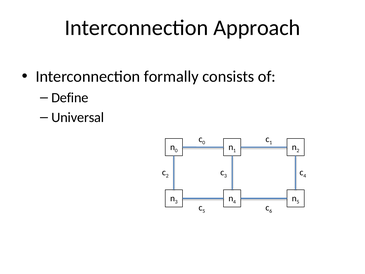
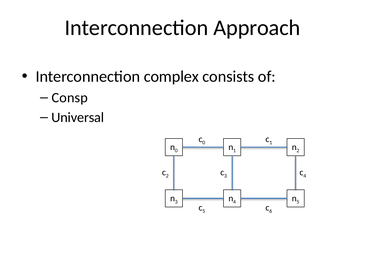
formally: formally -> complex
Define: Define -> Consp
